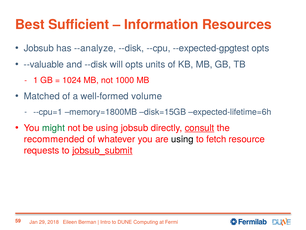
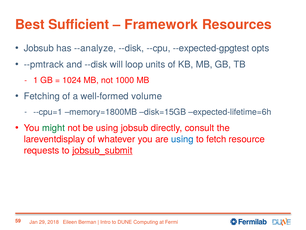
Information: Information -> Framework
--valuable: --valuable -> --pmtrack
will opts: opts -> loop
Matched: Matched -> Fetching
consult underline: present -> none
recommended: recommended -> lareventdisplay
using at (182, 139) colour: black -> blue
